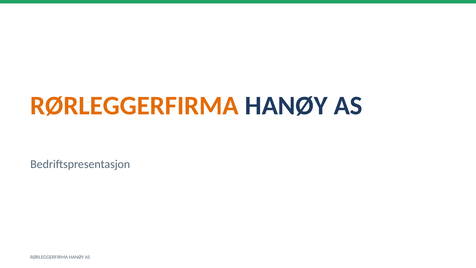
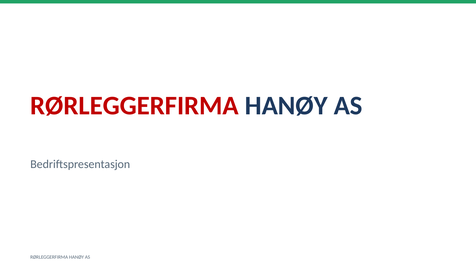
RØRLEGGERFIRMA at (135, 106) colour: orange -> red
